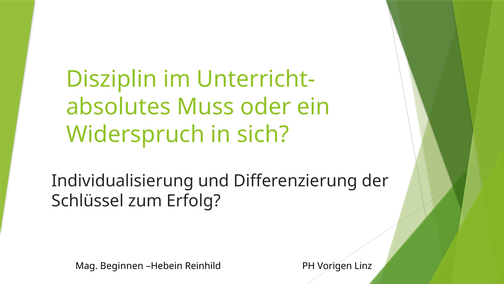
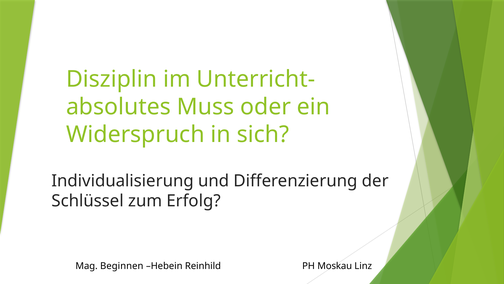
Vorigen: Vorigen -> Moskau
